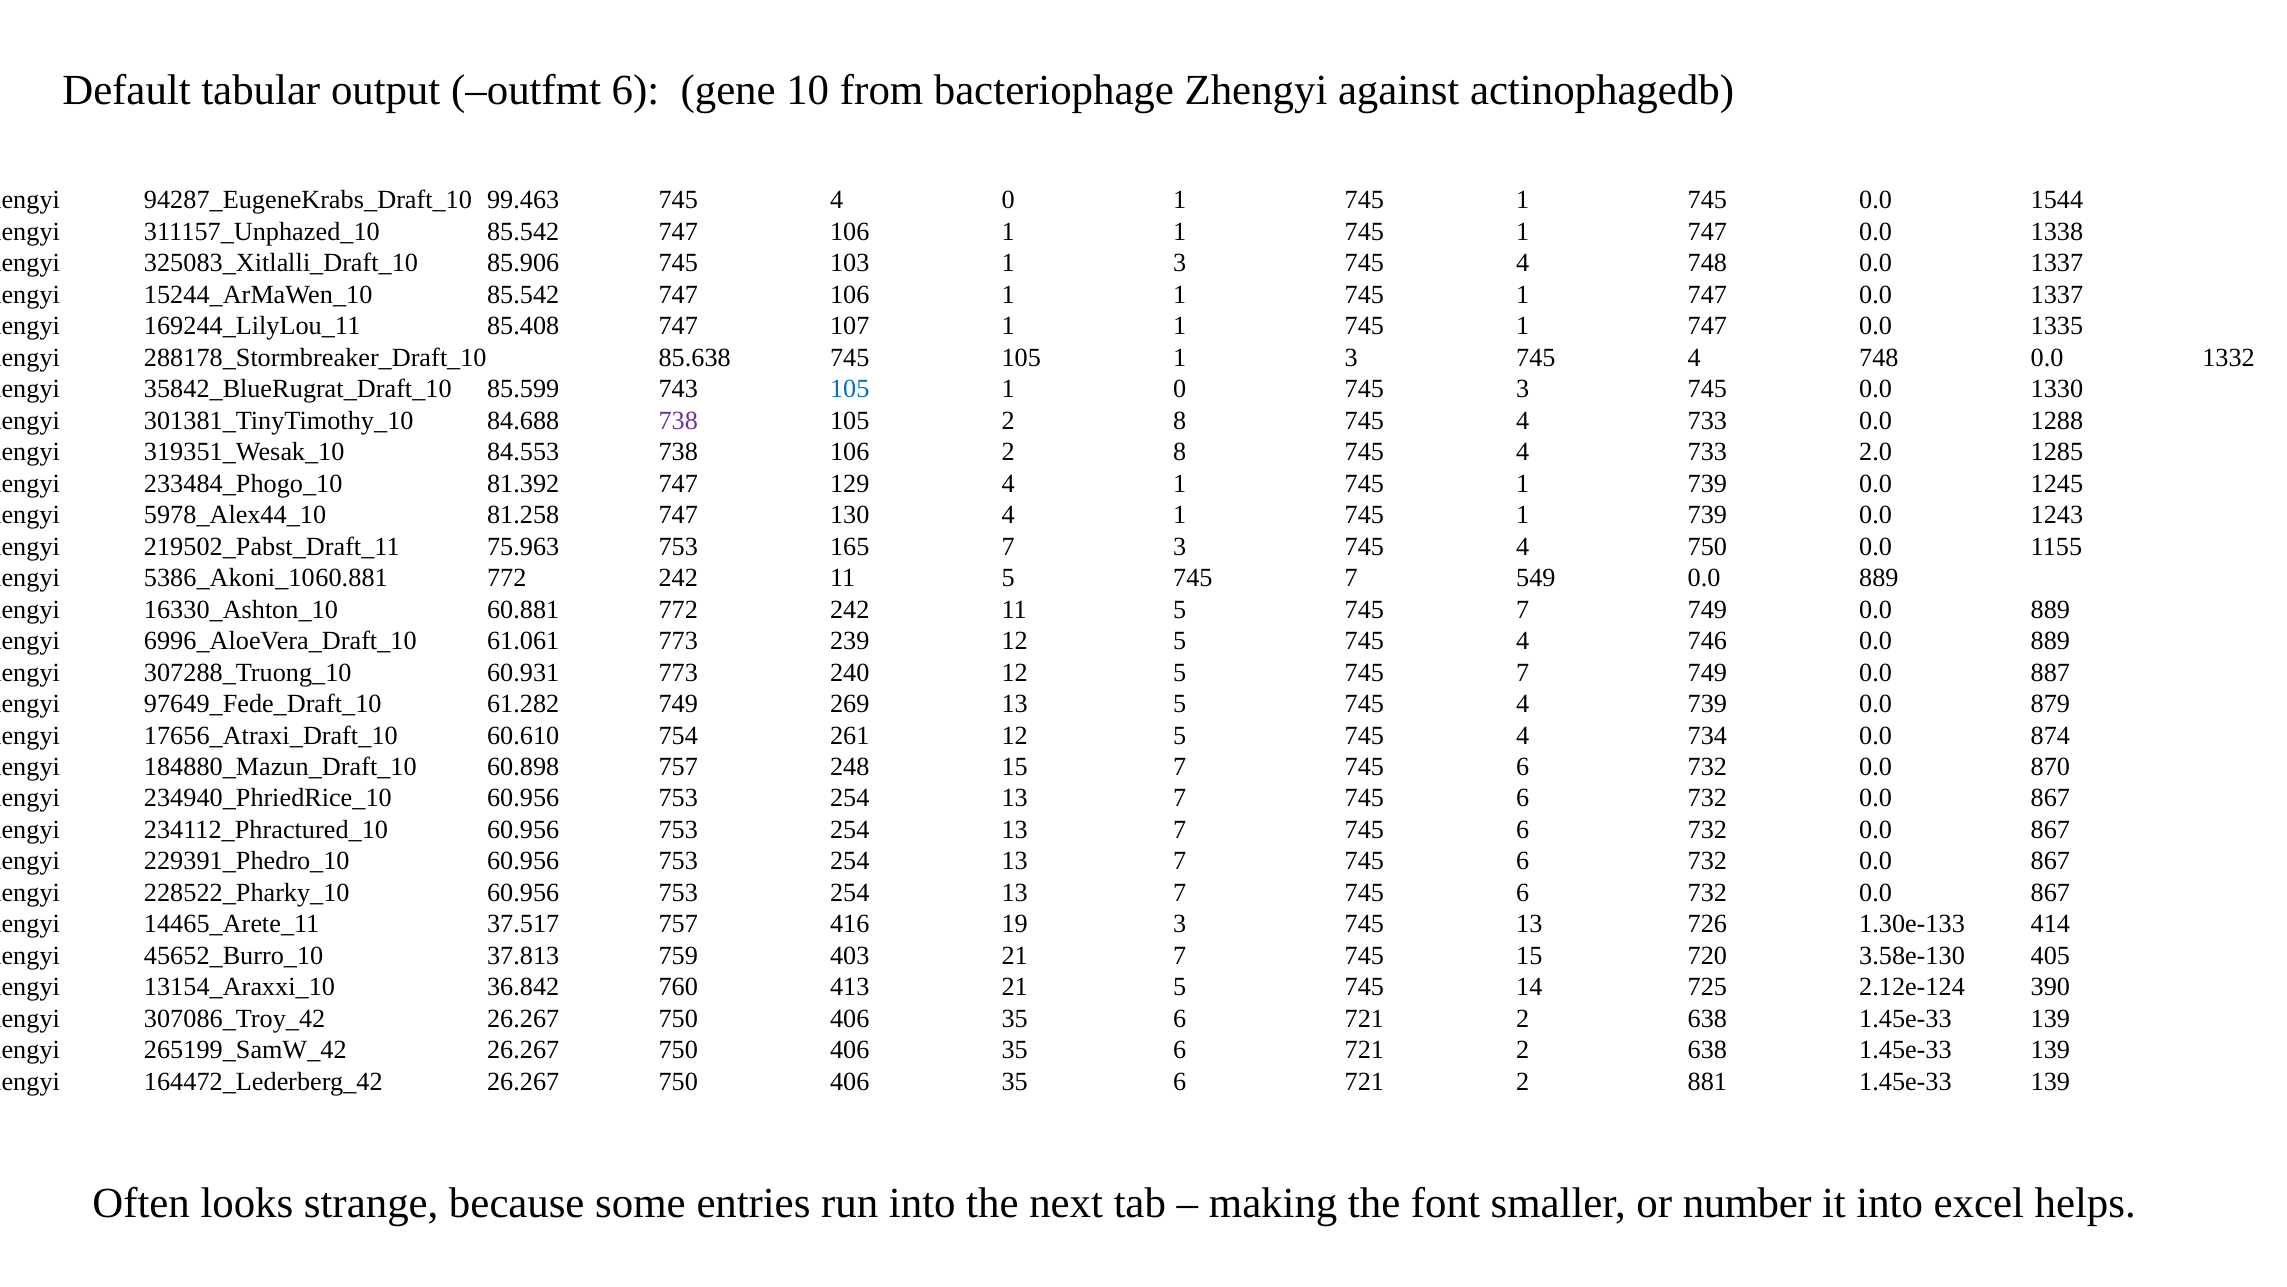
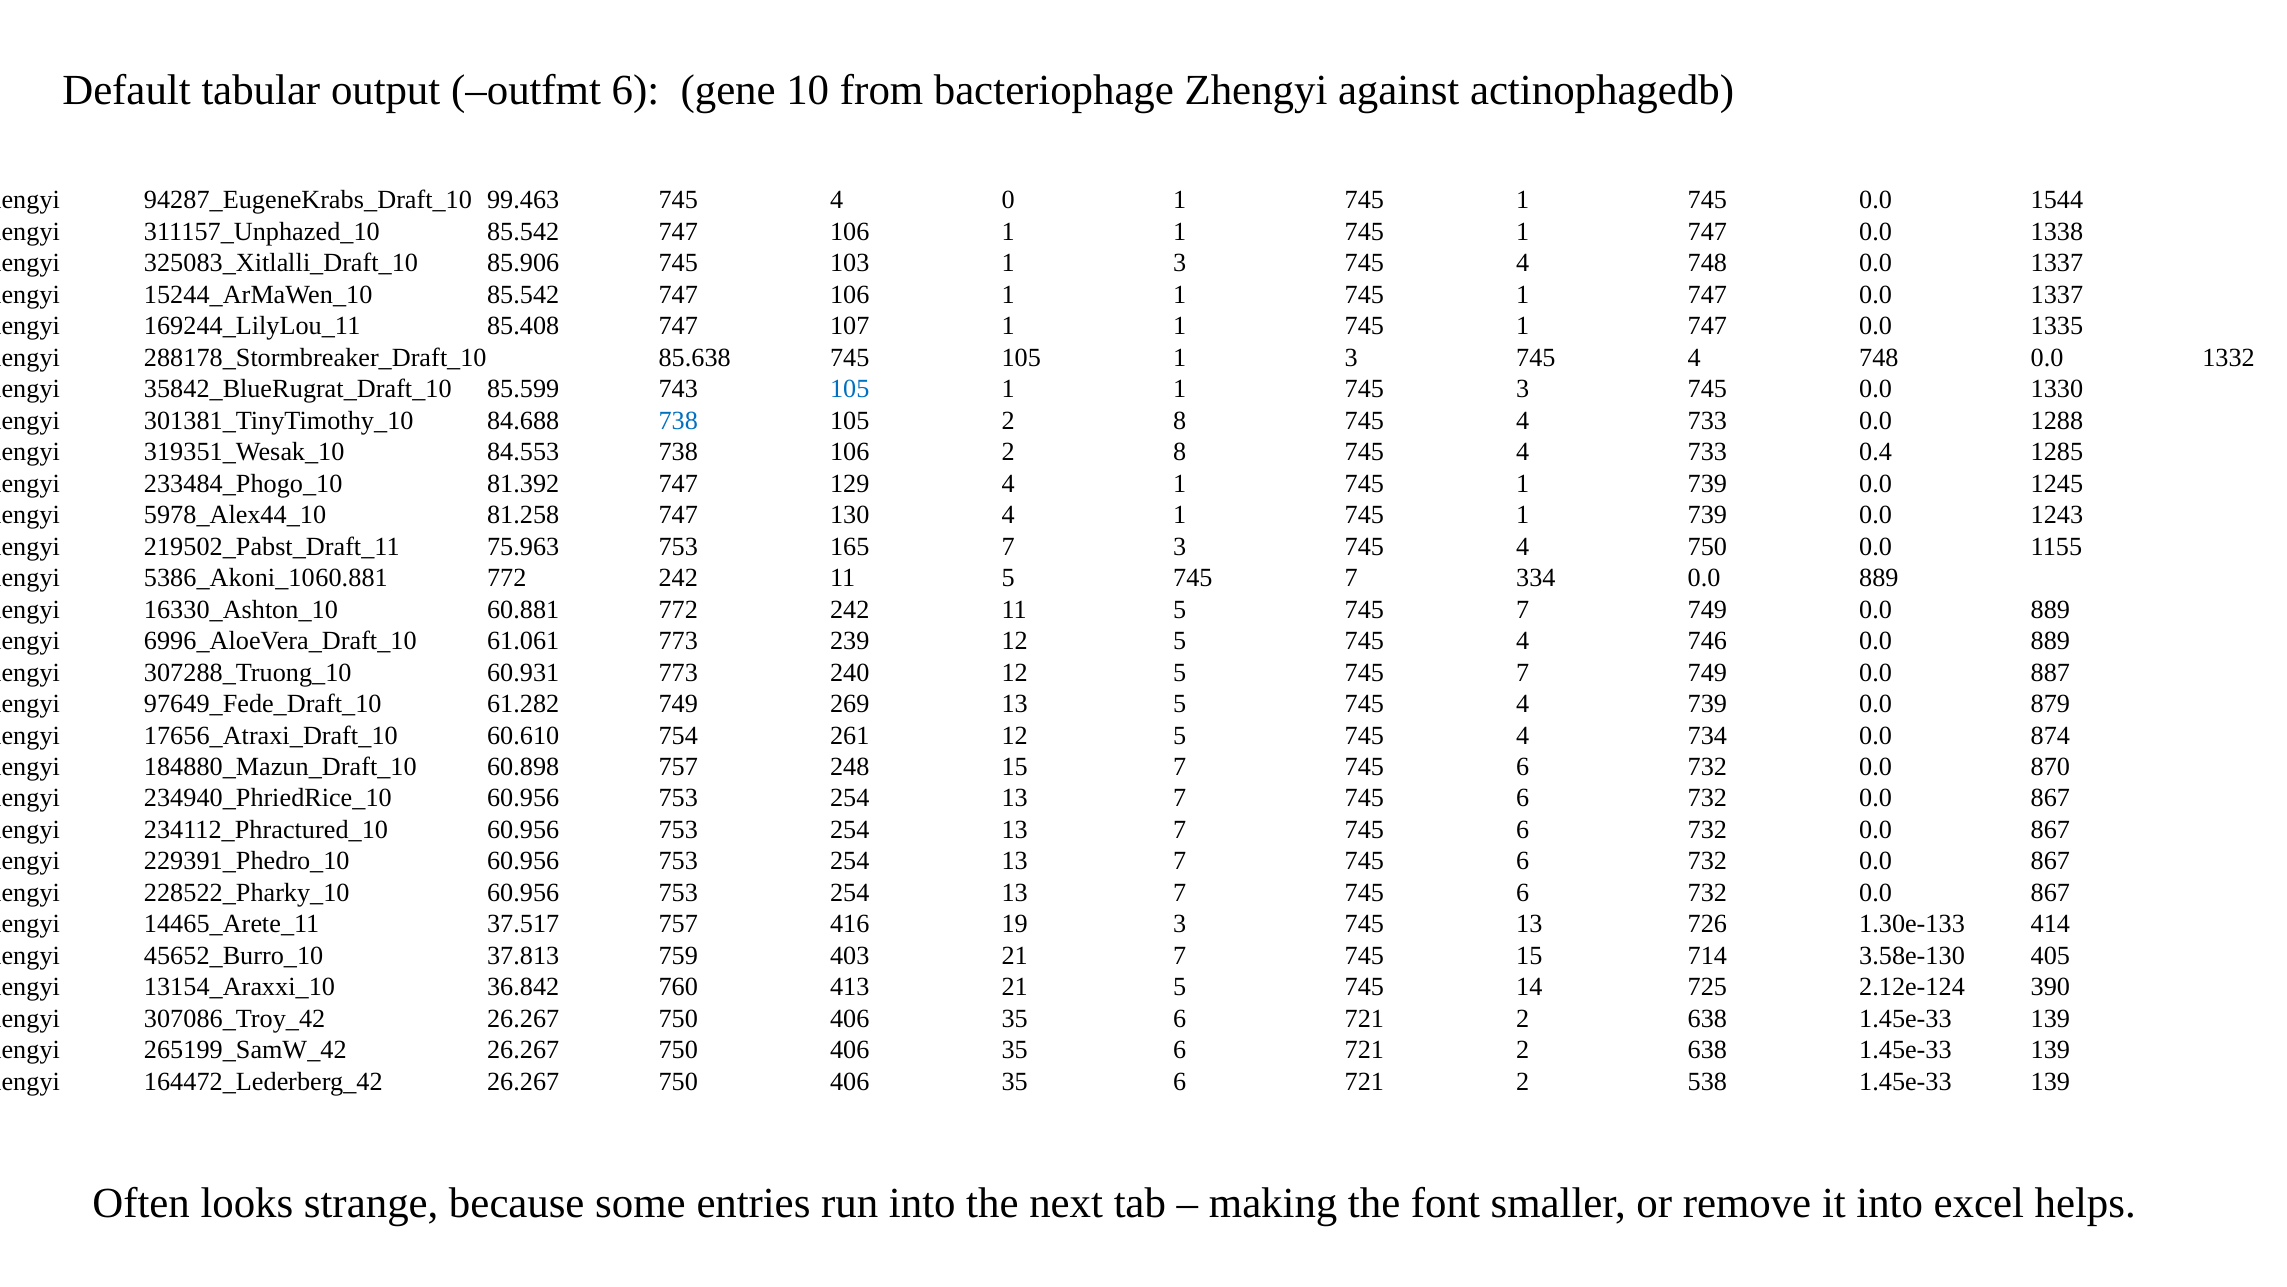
0 at (1180, 389): 0 -> 1
738 at (678, 420) colour: purple -> blue
2.0: 2.0 -> 0.4
549: 549 -> 334
720: 720 -> 714
881: 881 -> 538
number: number -> remove
